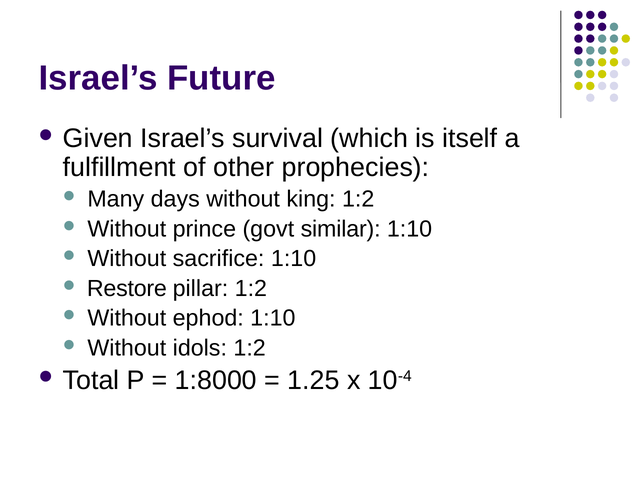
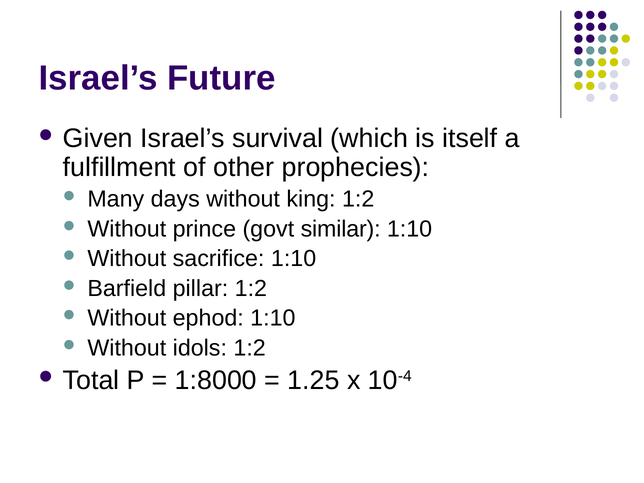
Restore: Restore -> Barfield
